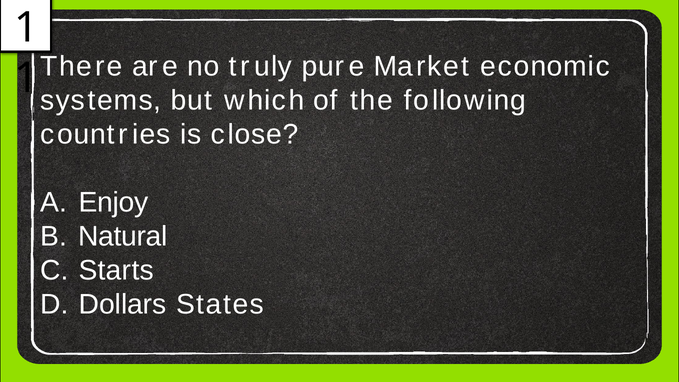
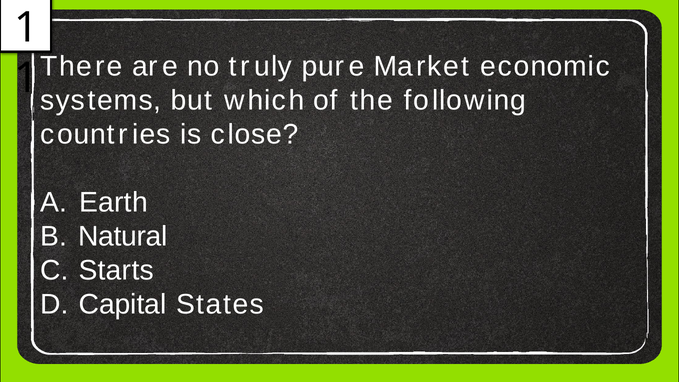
Enjoy: Enjoy -> Earth
Dollars: Dollars -> Capital
